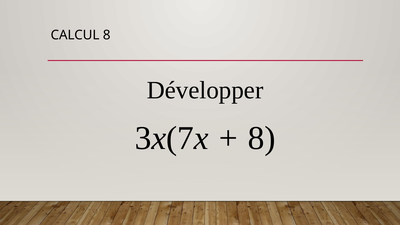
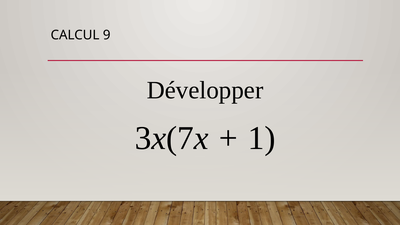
CALCUL 8: 8 -> 9
8 at (262, 138): 8 -> 1
